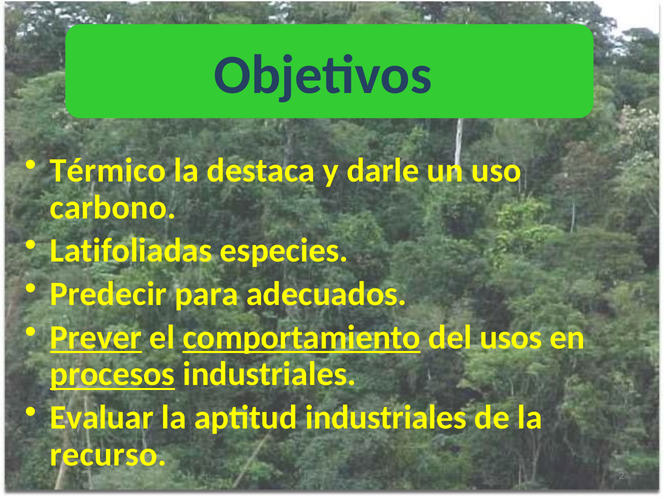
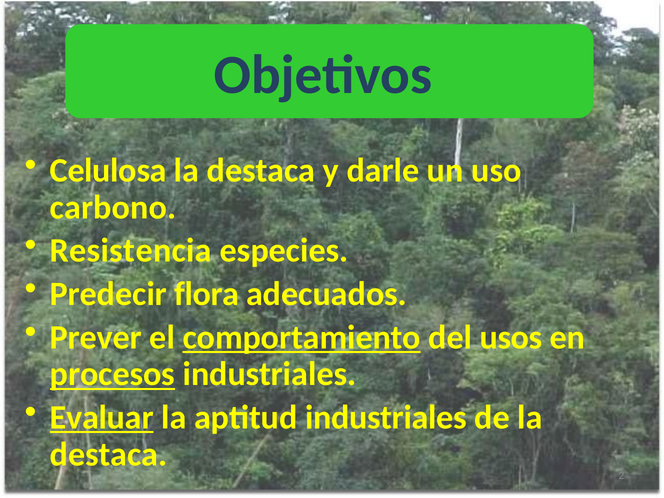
Térmico: Térmico -> Celulosa
Latifoliadas: Latifoliadas -> Resistencia
para: para -> flora
Prever underline: present -> none
Evaluar underline: none -> present
recurso at (108, 454): recurso -> destaca
